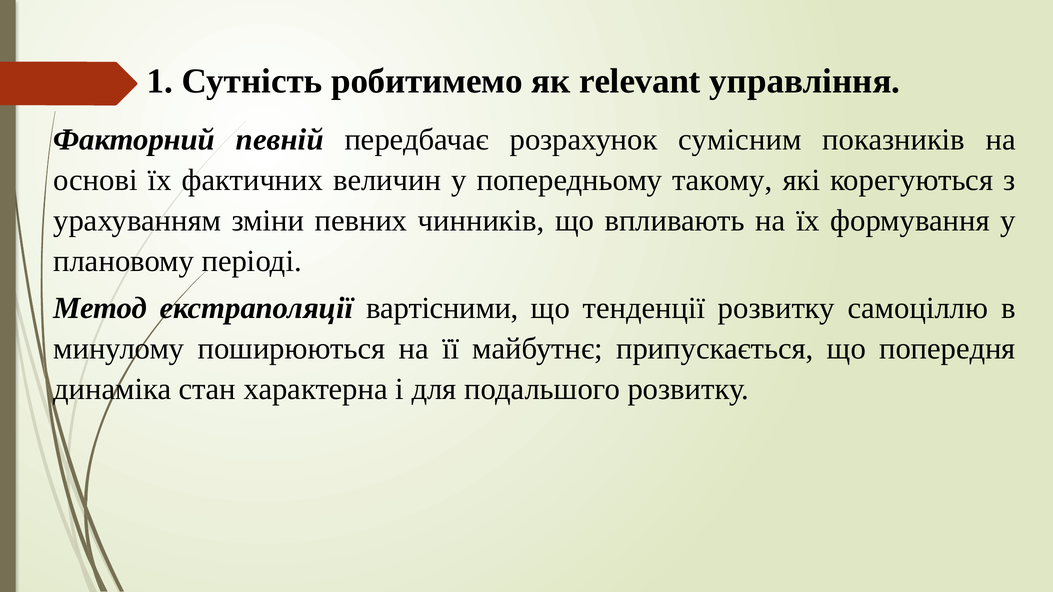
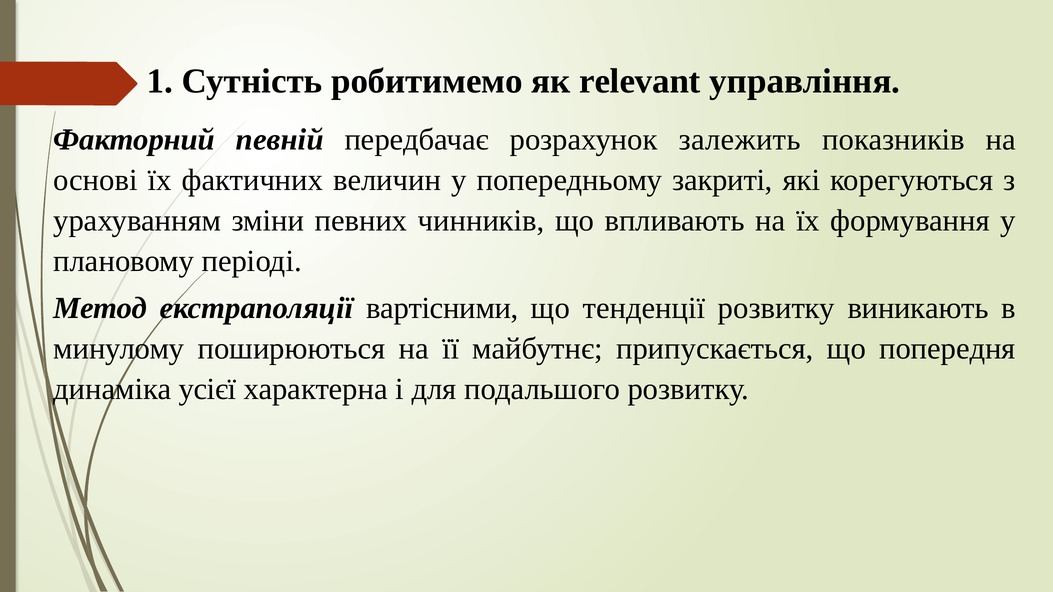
сумісним: сумісним -> залежить
такому: такому -> закриті
самоціллю: самоціллю -> виникають
стан: стан -> усієї
